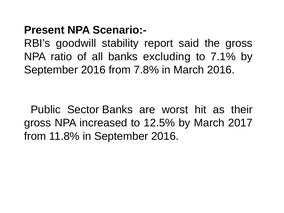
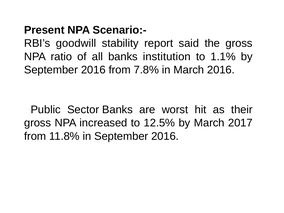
excluding: excluding -> institution
7.1%: 7.1% -> 1.1%
